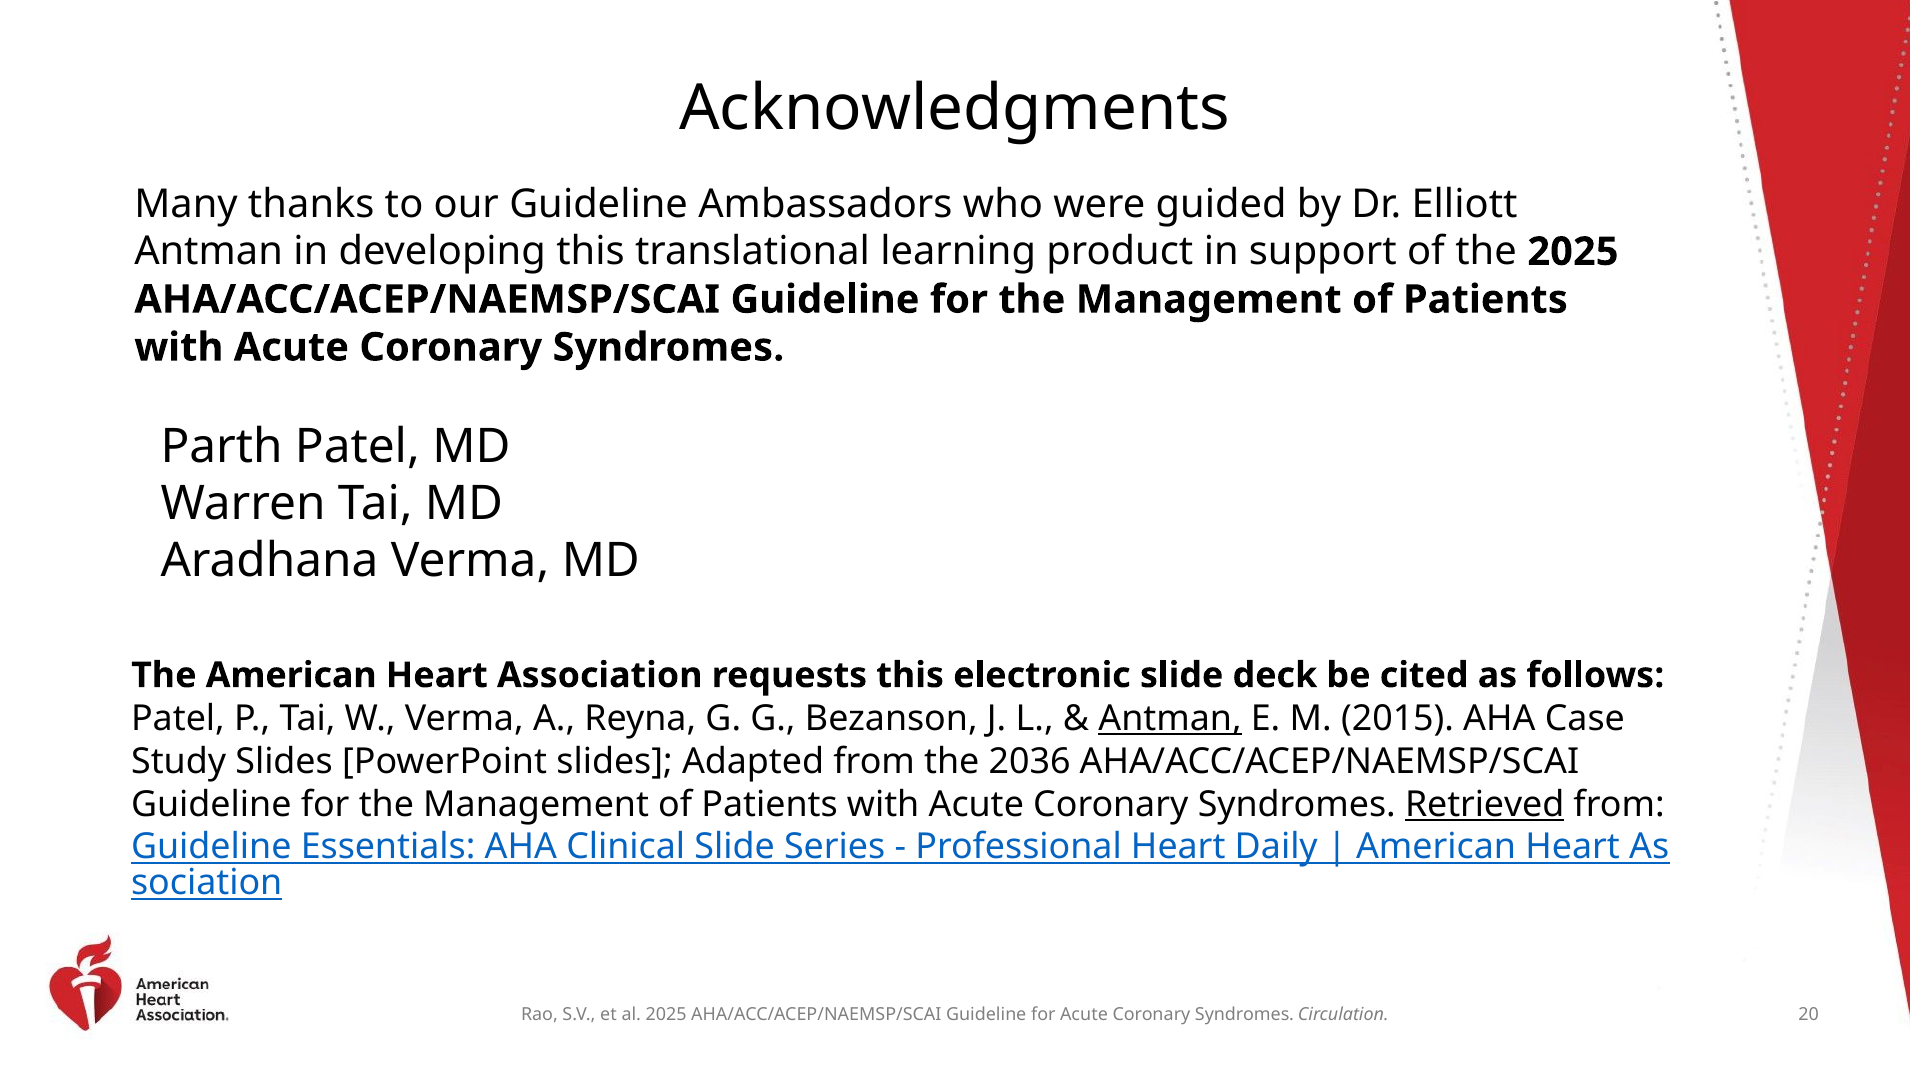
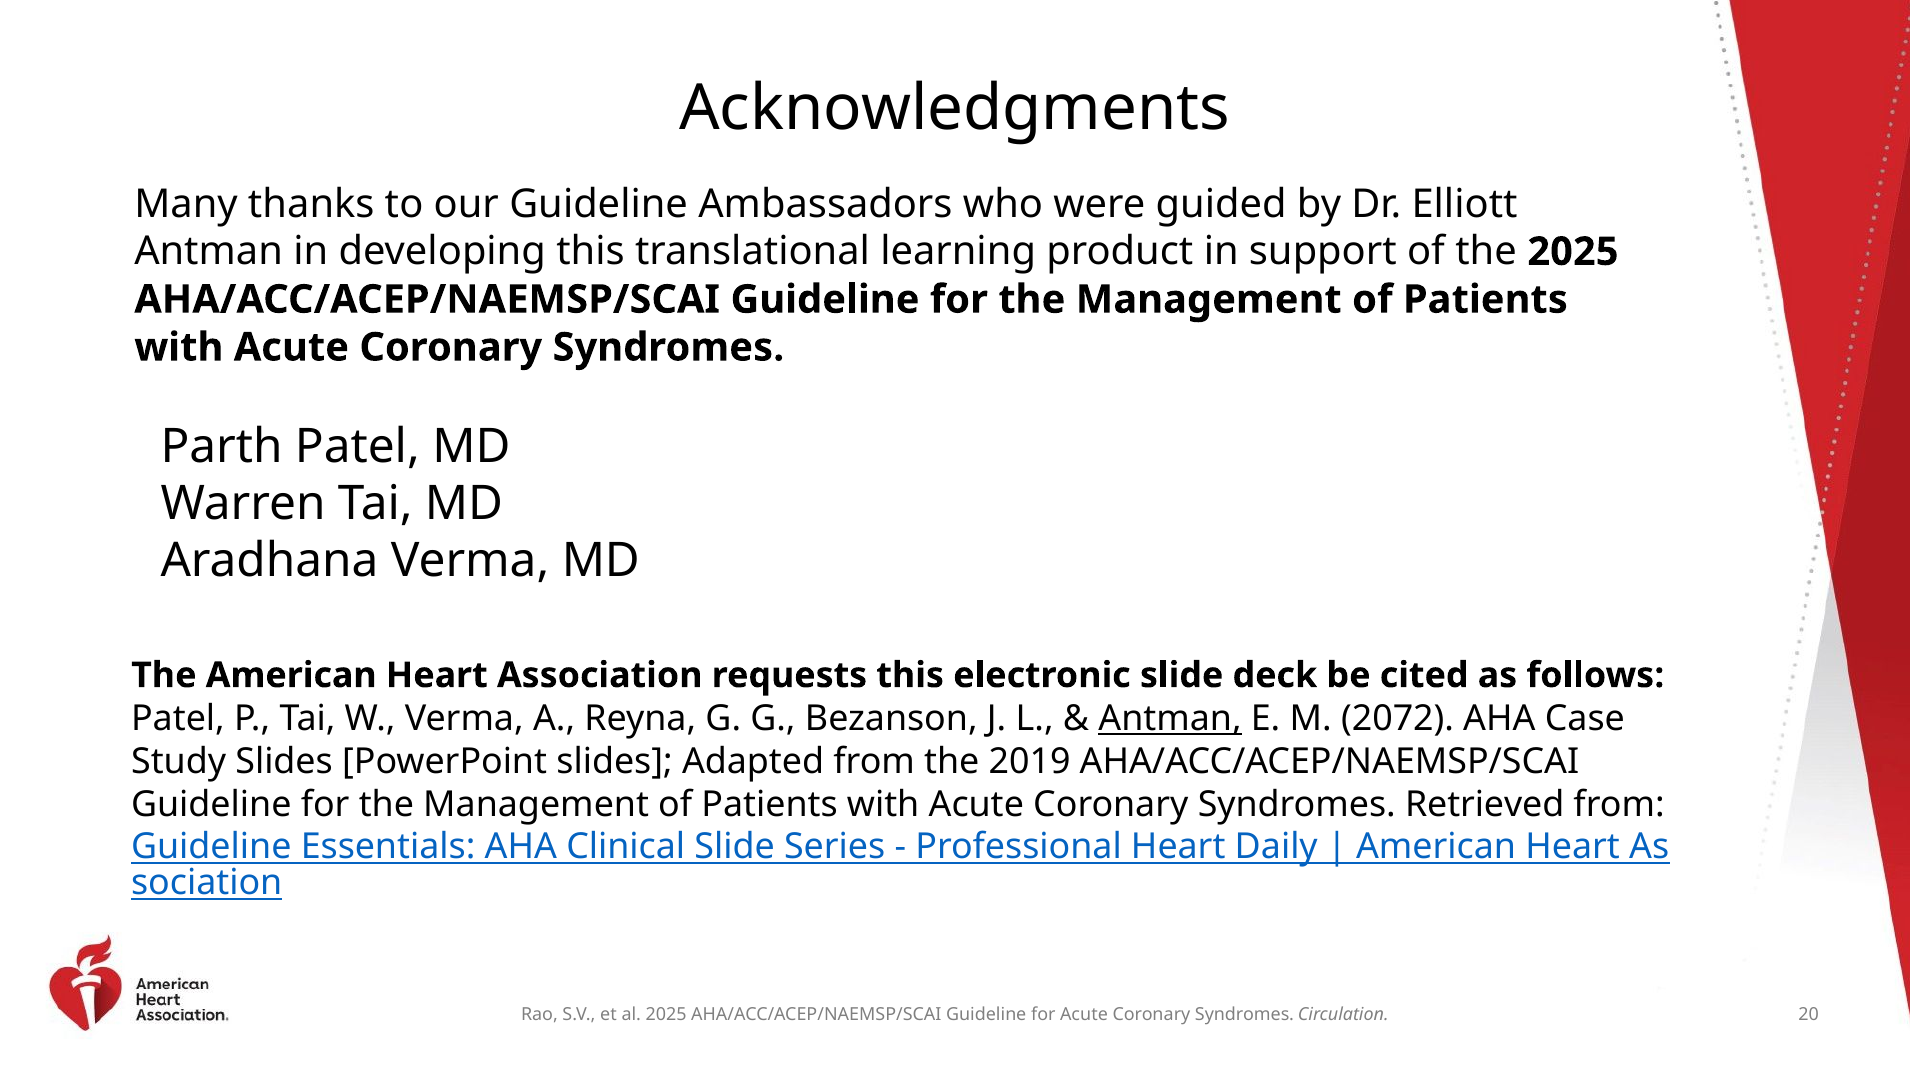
2015: 2015 -> 2072
2036: 2036 -> 2019
Retrieved underline: present -> none
